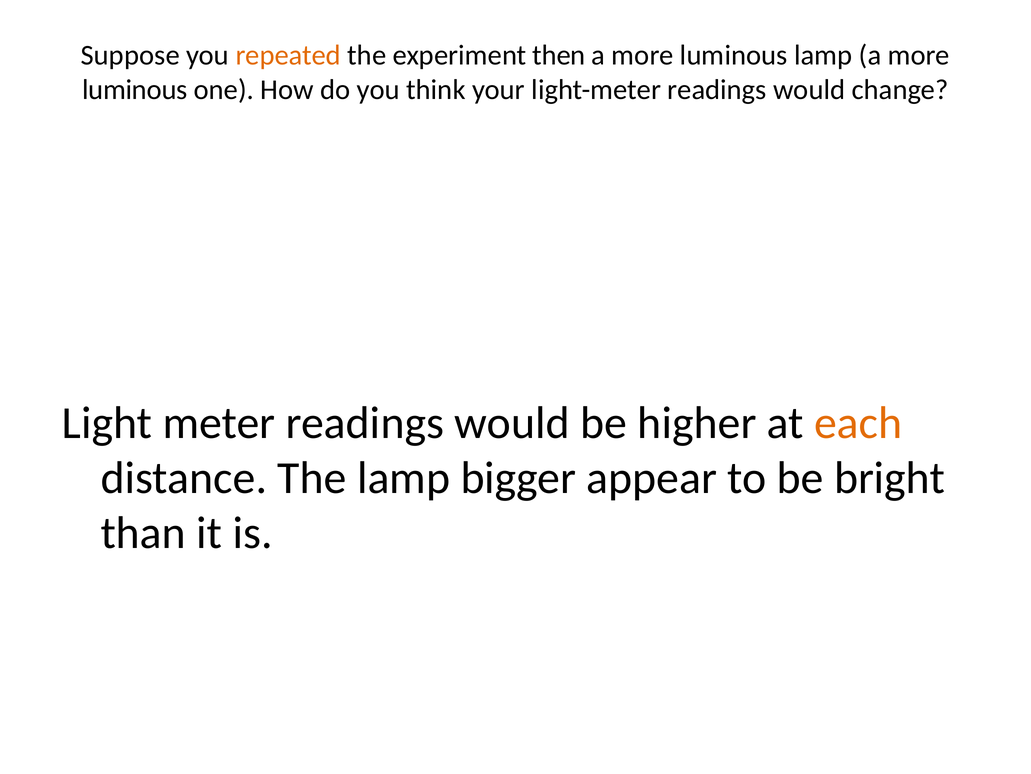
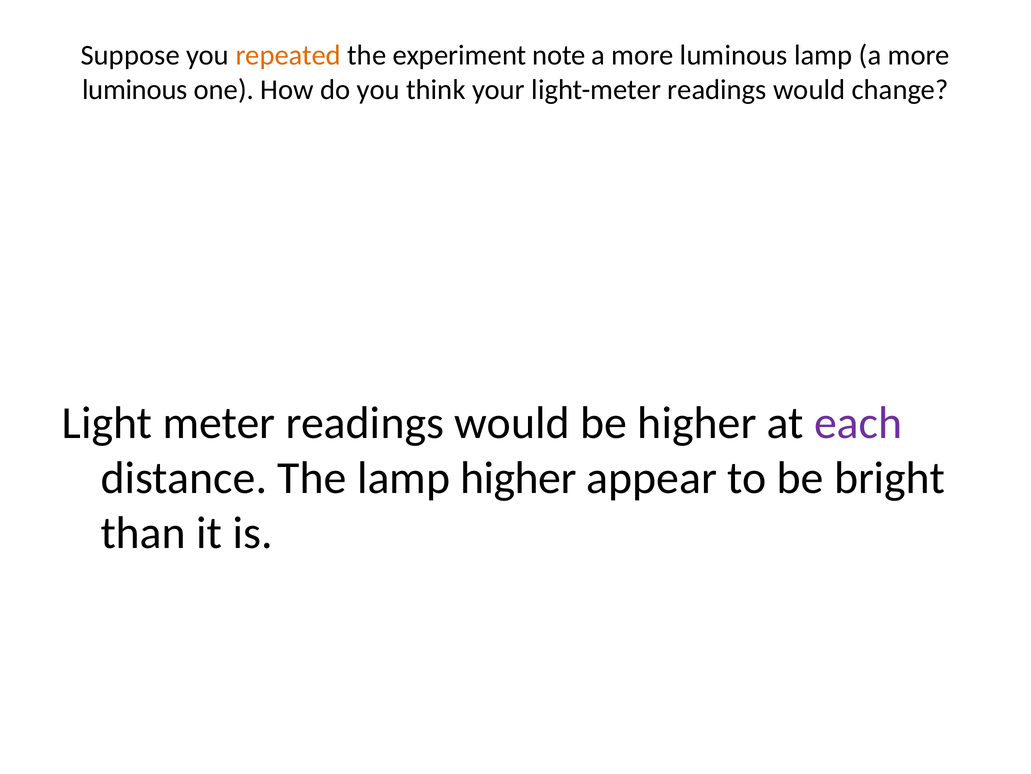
then: then -> note
each colour: orange -> purple
lamp bigger: bigger -> higher
